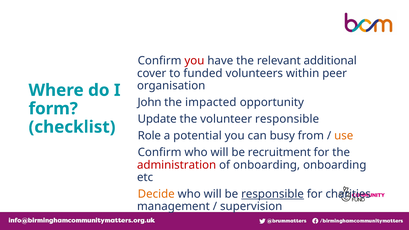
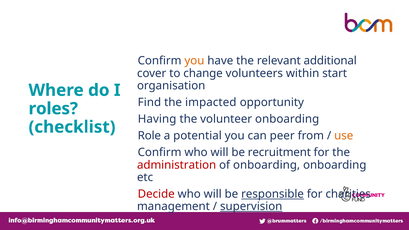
you at (194, 61) colour: red -> orange
funded: funded -> change
peer: peer -> start
John: John -> Find
form: form -> roles
Update: Update -> Having
volunteer responsible: responsible -> onboarding
busy: busy -> peer
Decide colour: orange -> red
supervision underline: none -> present
